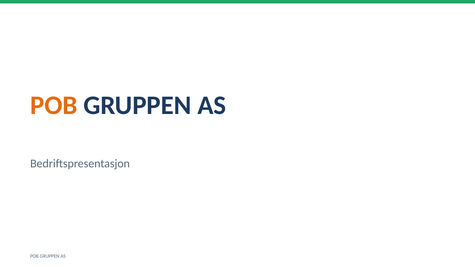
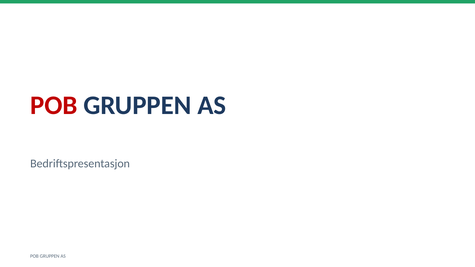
POB at (54, 105) colour: orange -> red
